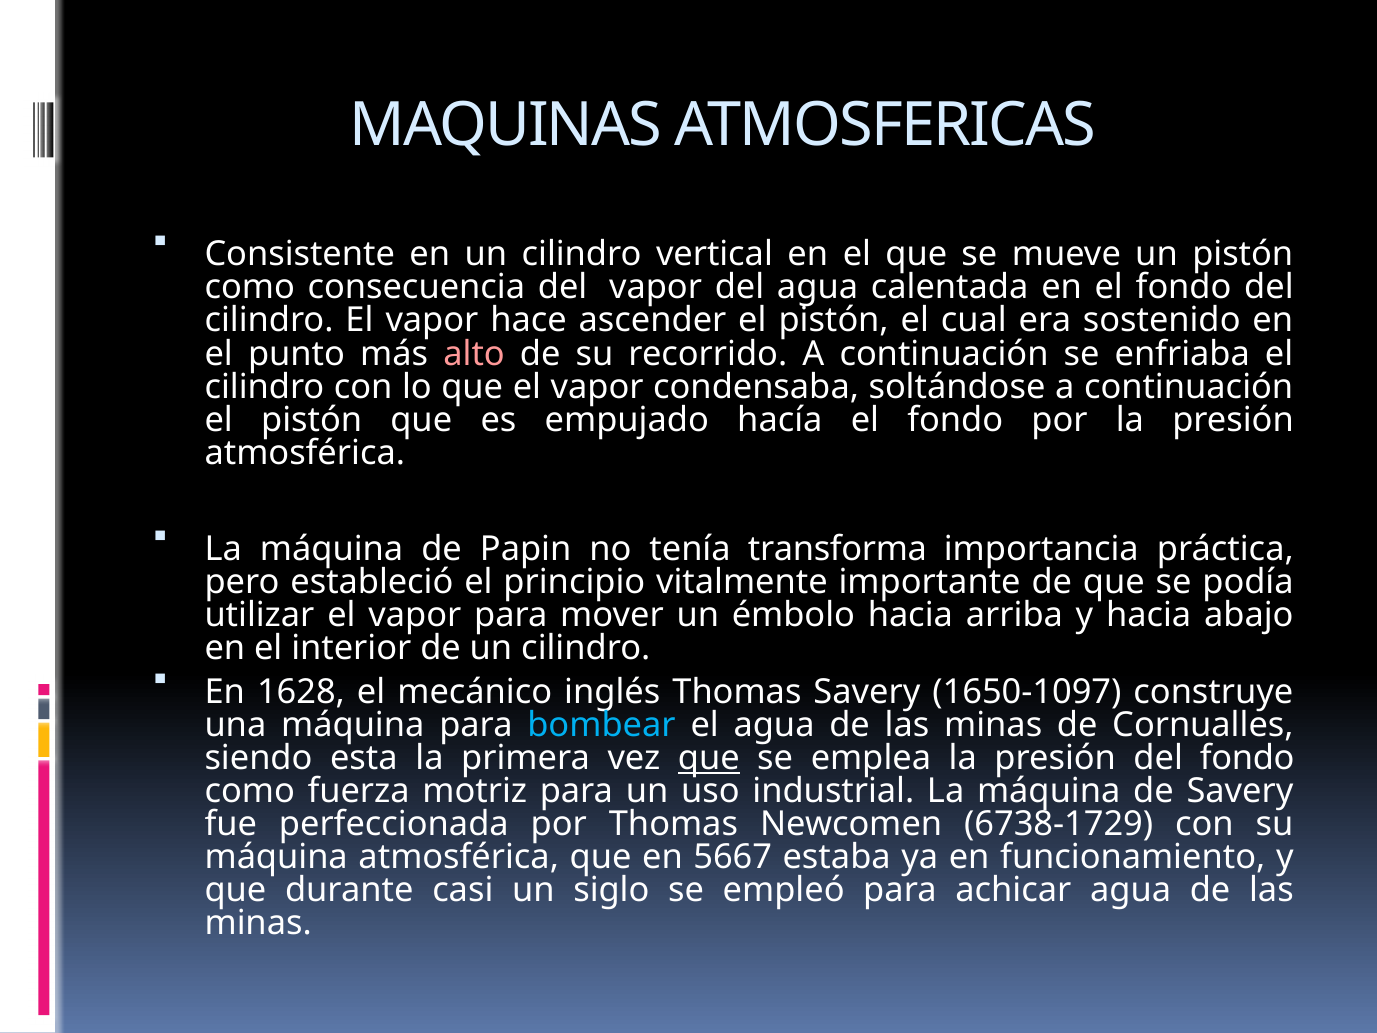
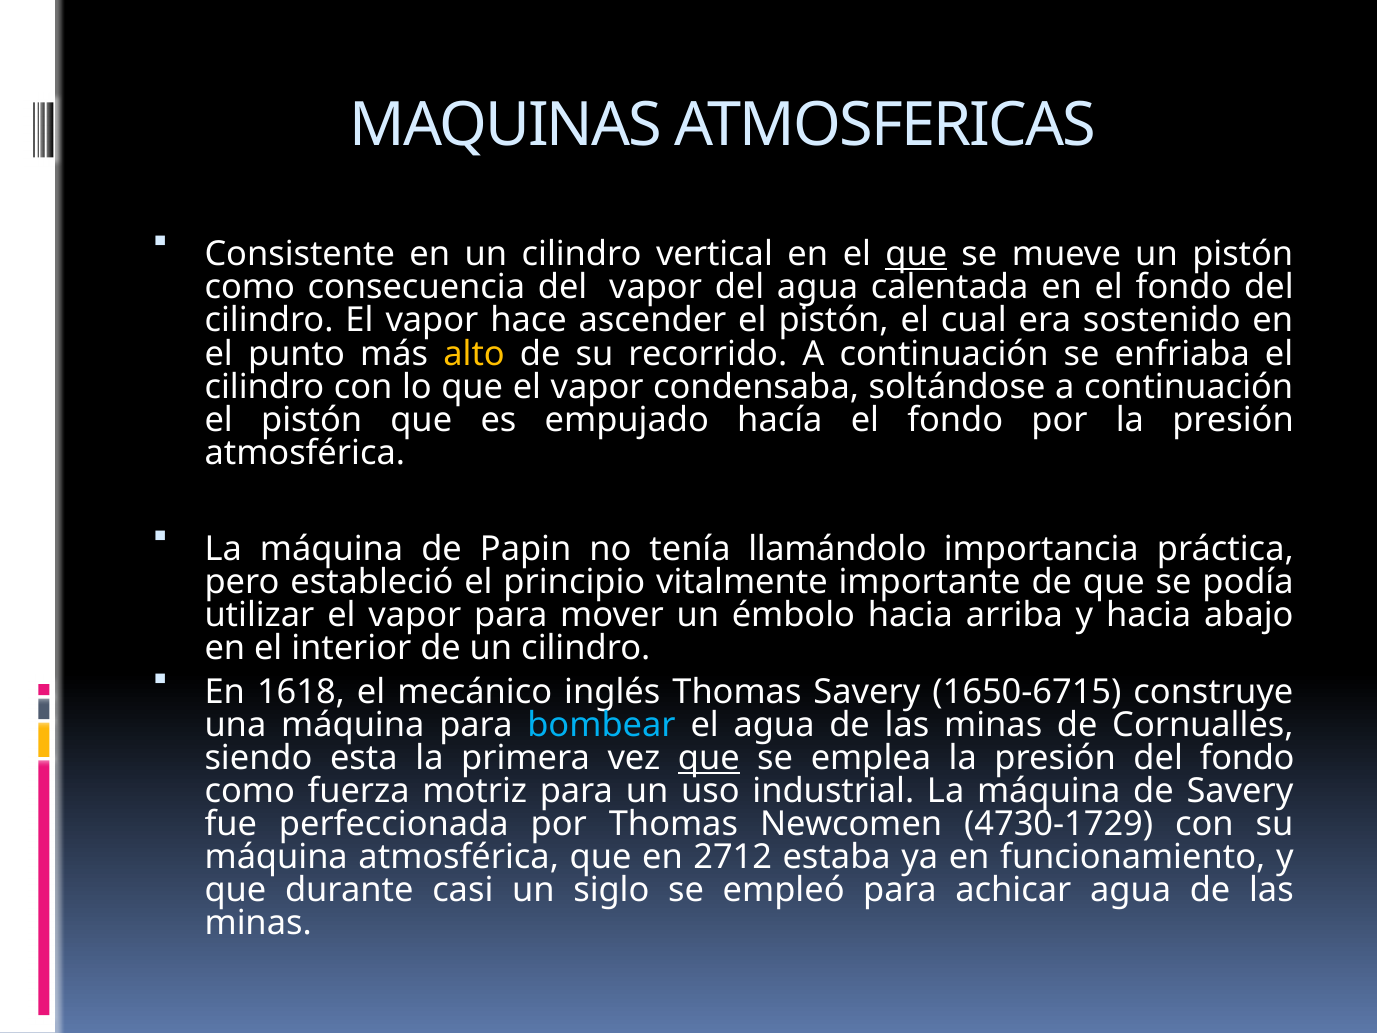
que at (916, 254) underline: none -> present
alto colour: pink -> yellow
transforma: transforma -> llamándolo
1628: 1628 -> 1618
1650-1097: 1650-1097 -> 1650-6715
6738-1729: 6738-1729 -> 4730-1729
5667: 5667 -> 2712
